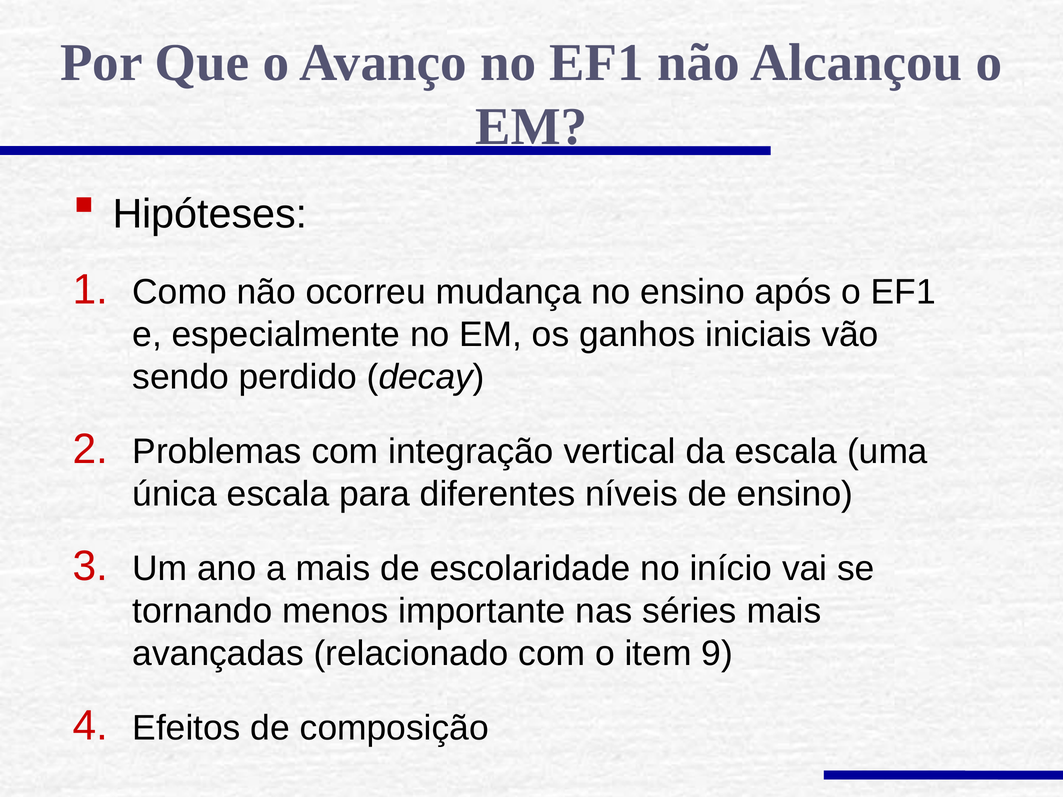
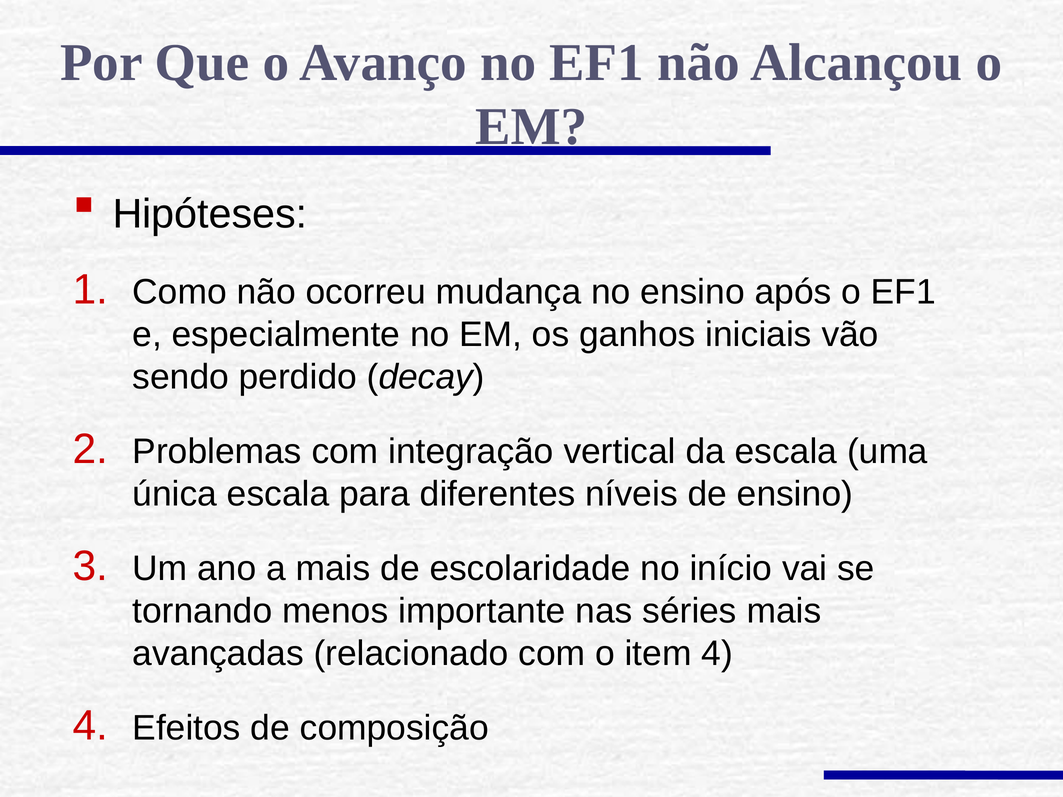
item 9: 9 -> 4
